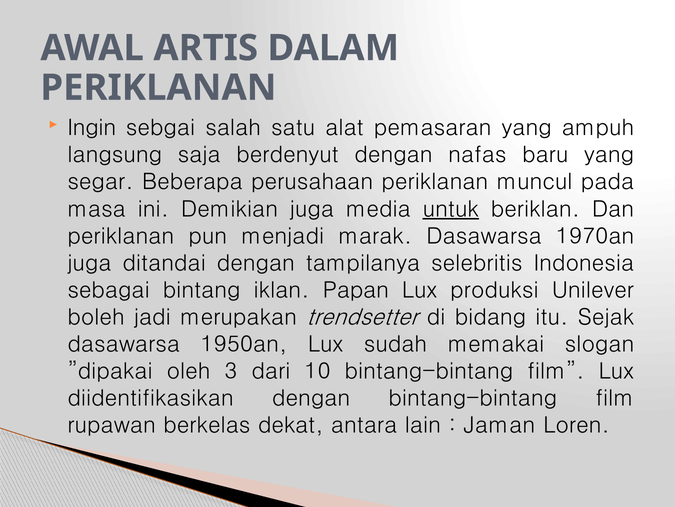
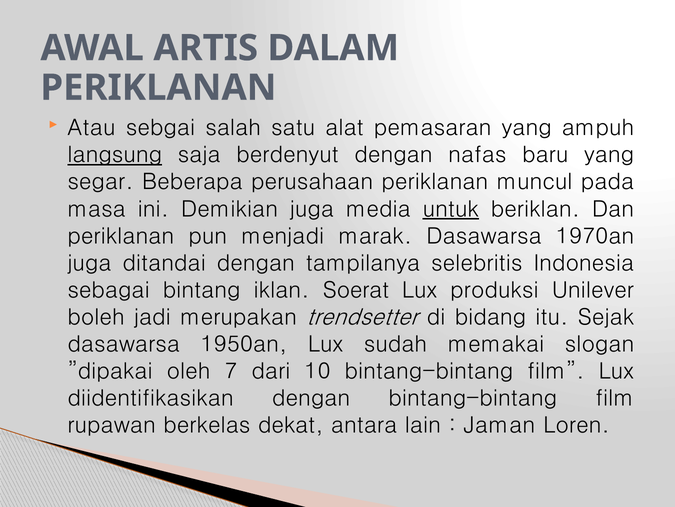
Ingin: Ingin -> Atau
langsung underline: none -> present
Papan: Papan -> Soerat
3: 3 -> 7
